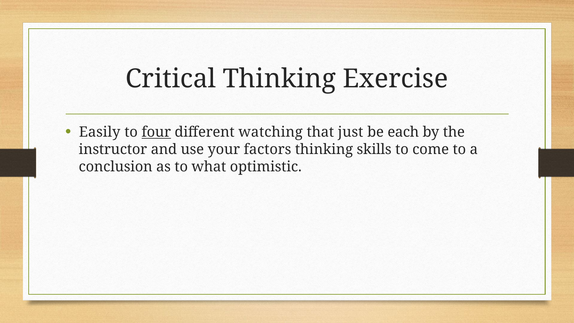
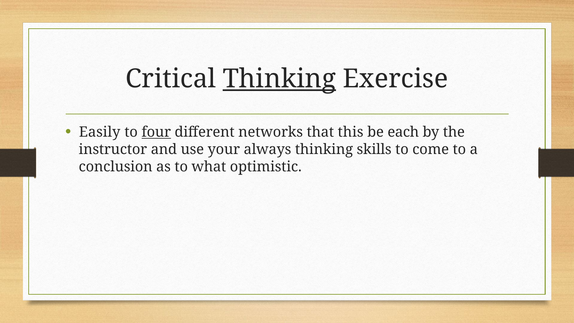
Thinking at (279, 79) underline: none -> present
watching: watching -> networks
just: just -> this
factors: factors -> always
